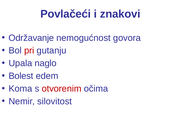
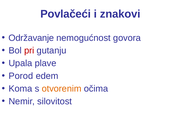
naglo: naglo -> plave
Bolest: Bolest -> Porod
otvorenim colour: red -> orange
